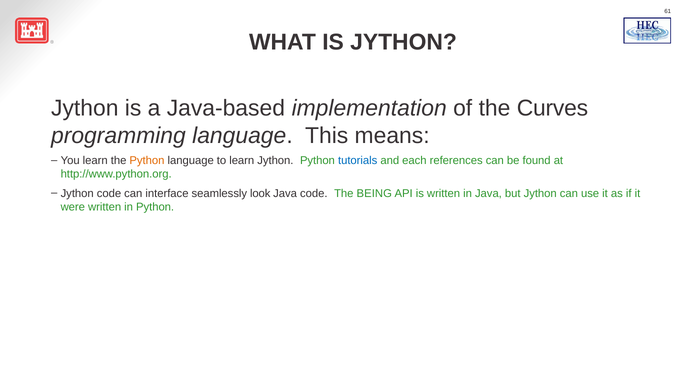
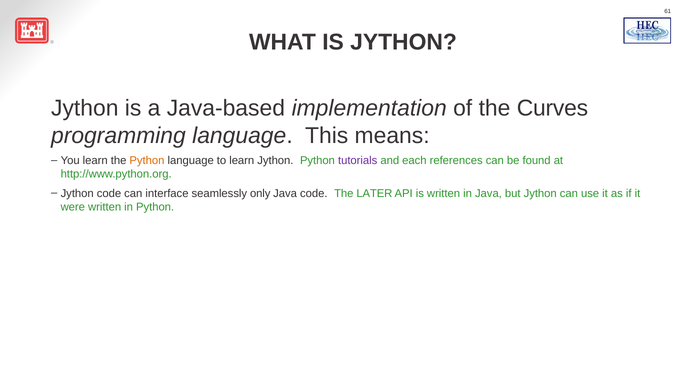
tutorials colour: blue -> purple
look: look -> only
BEING: BEING -> LATER
